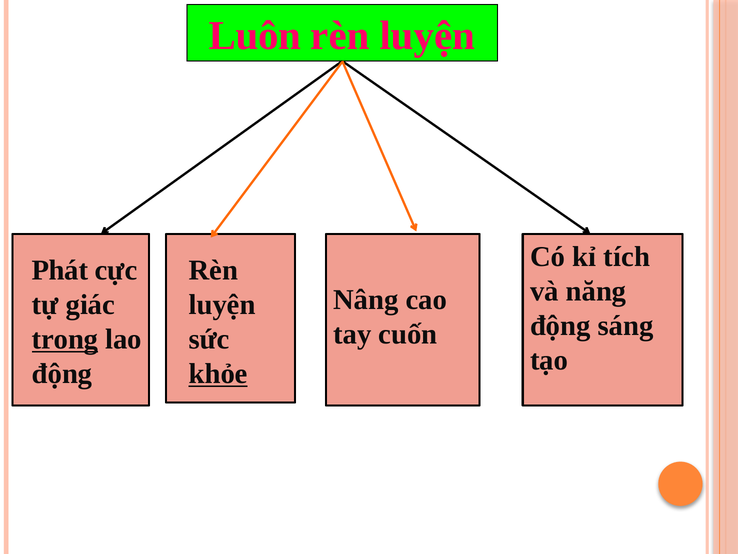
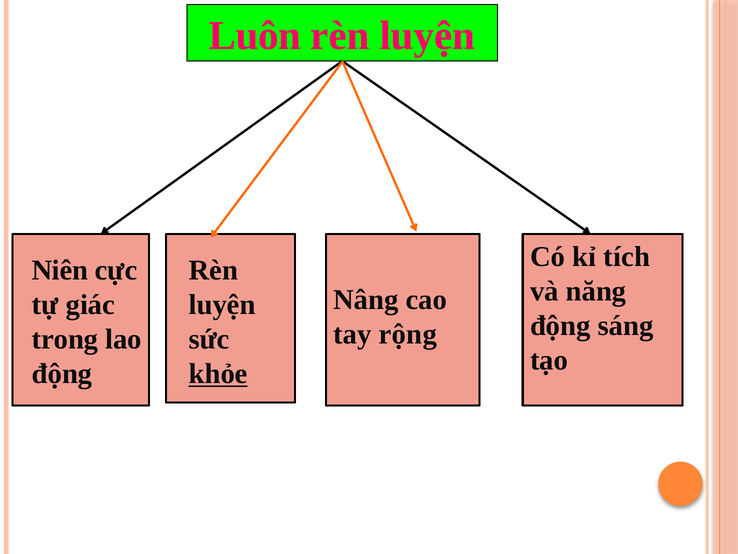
Phát: Phát -> Niên
cuốn: cuốn -> rộng
trong underline: present -> none
